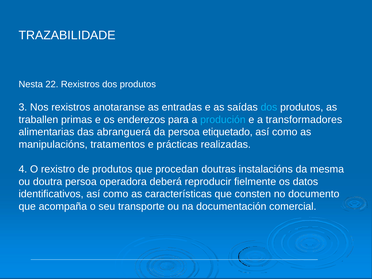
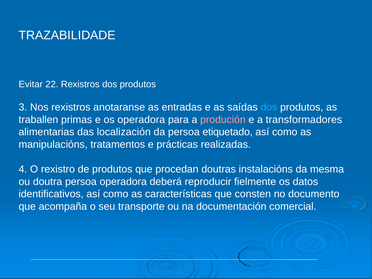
Nesta: Nesta -> Evitar
os enderezos: enderezos -> operadora
produción colour: light blue -> pink
abranguerá: abranguerá -> localización
